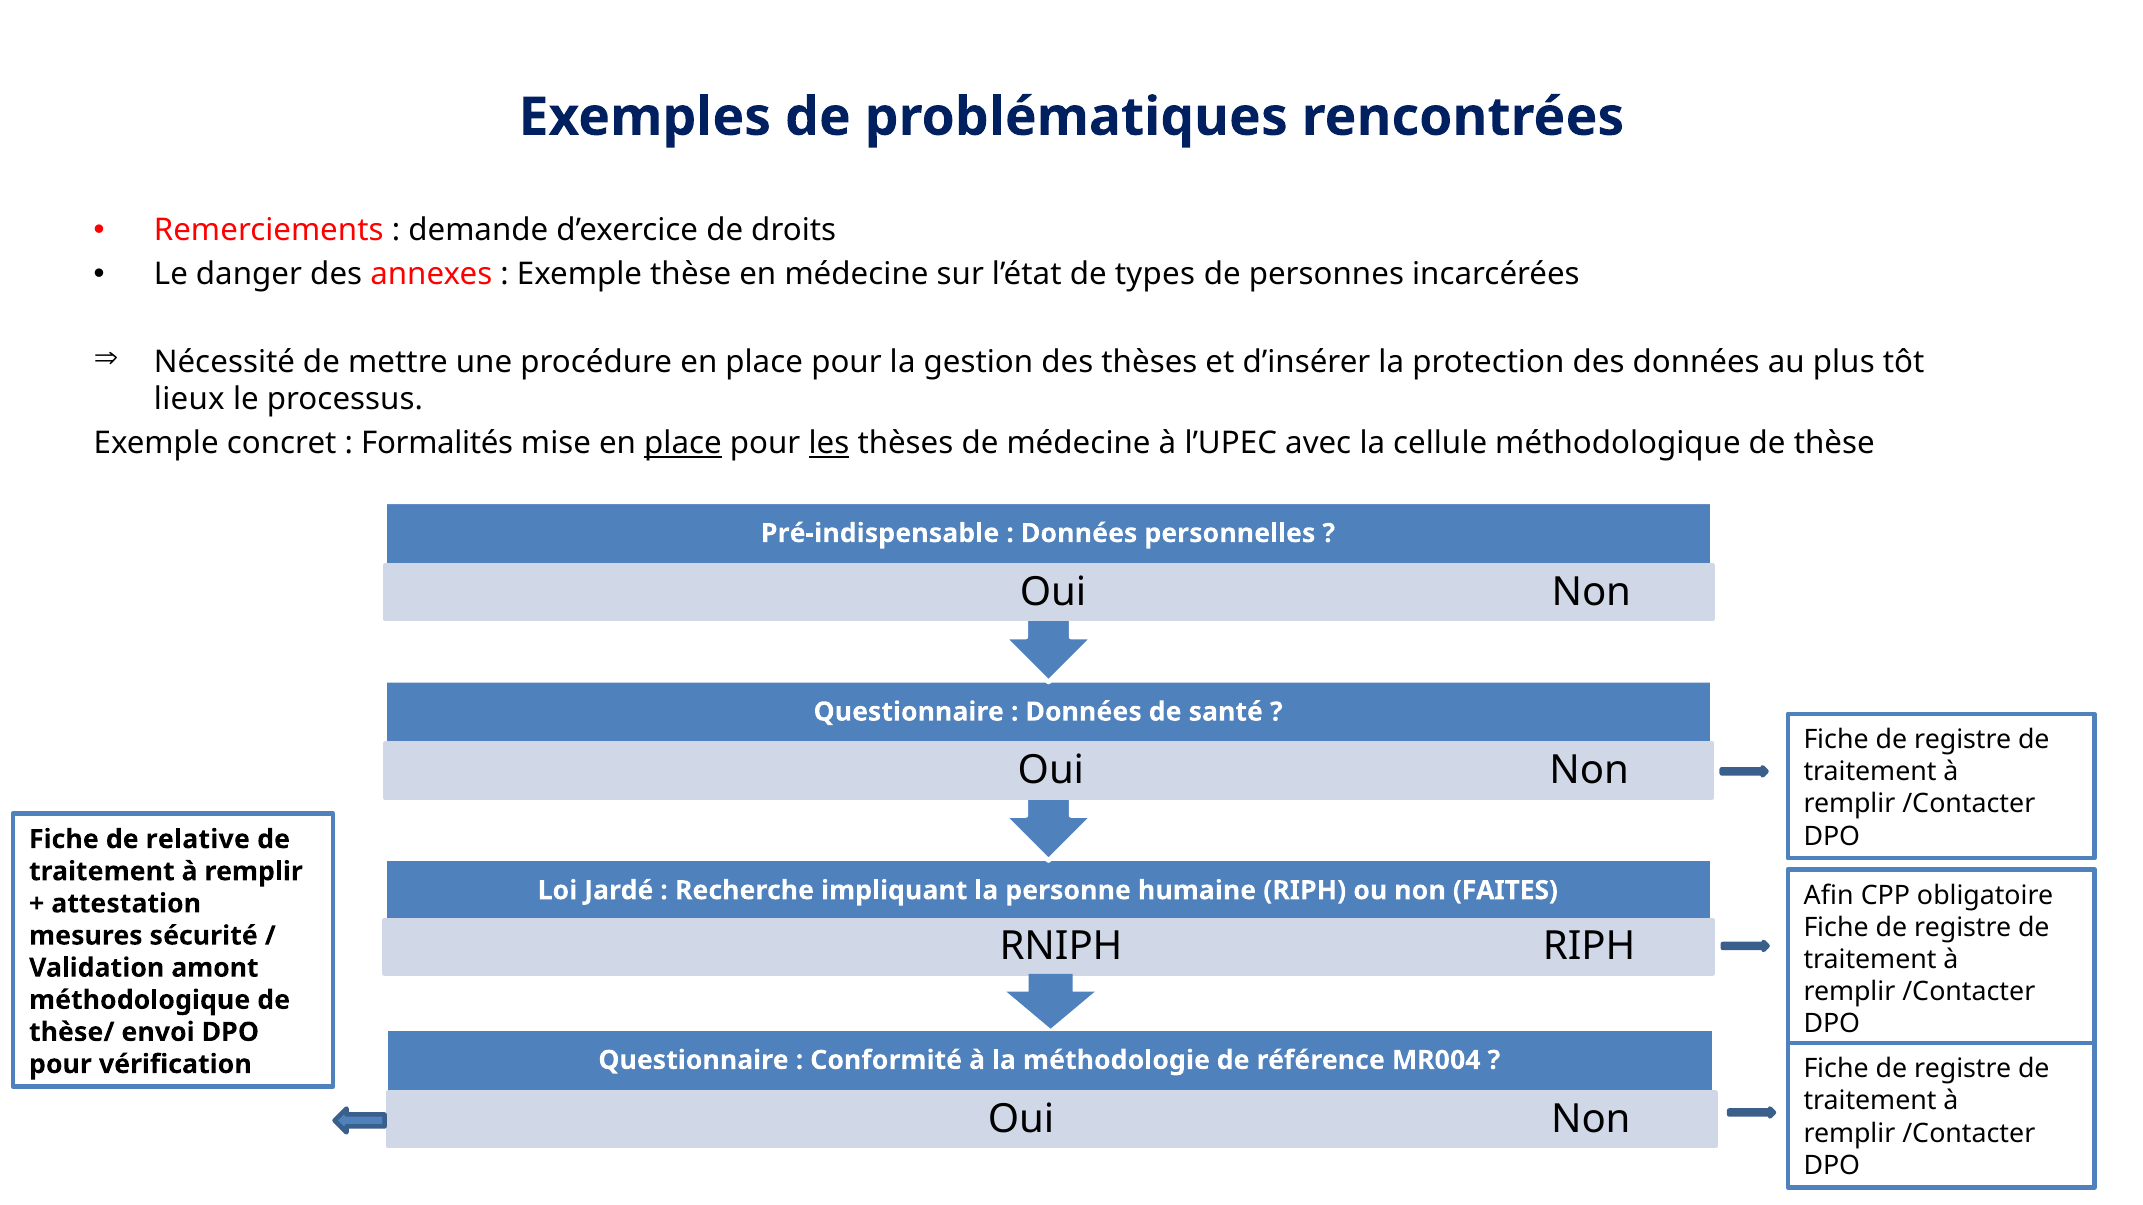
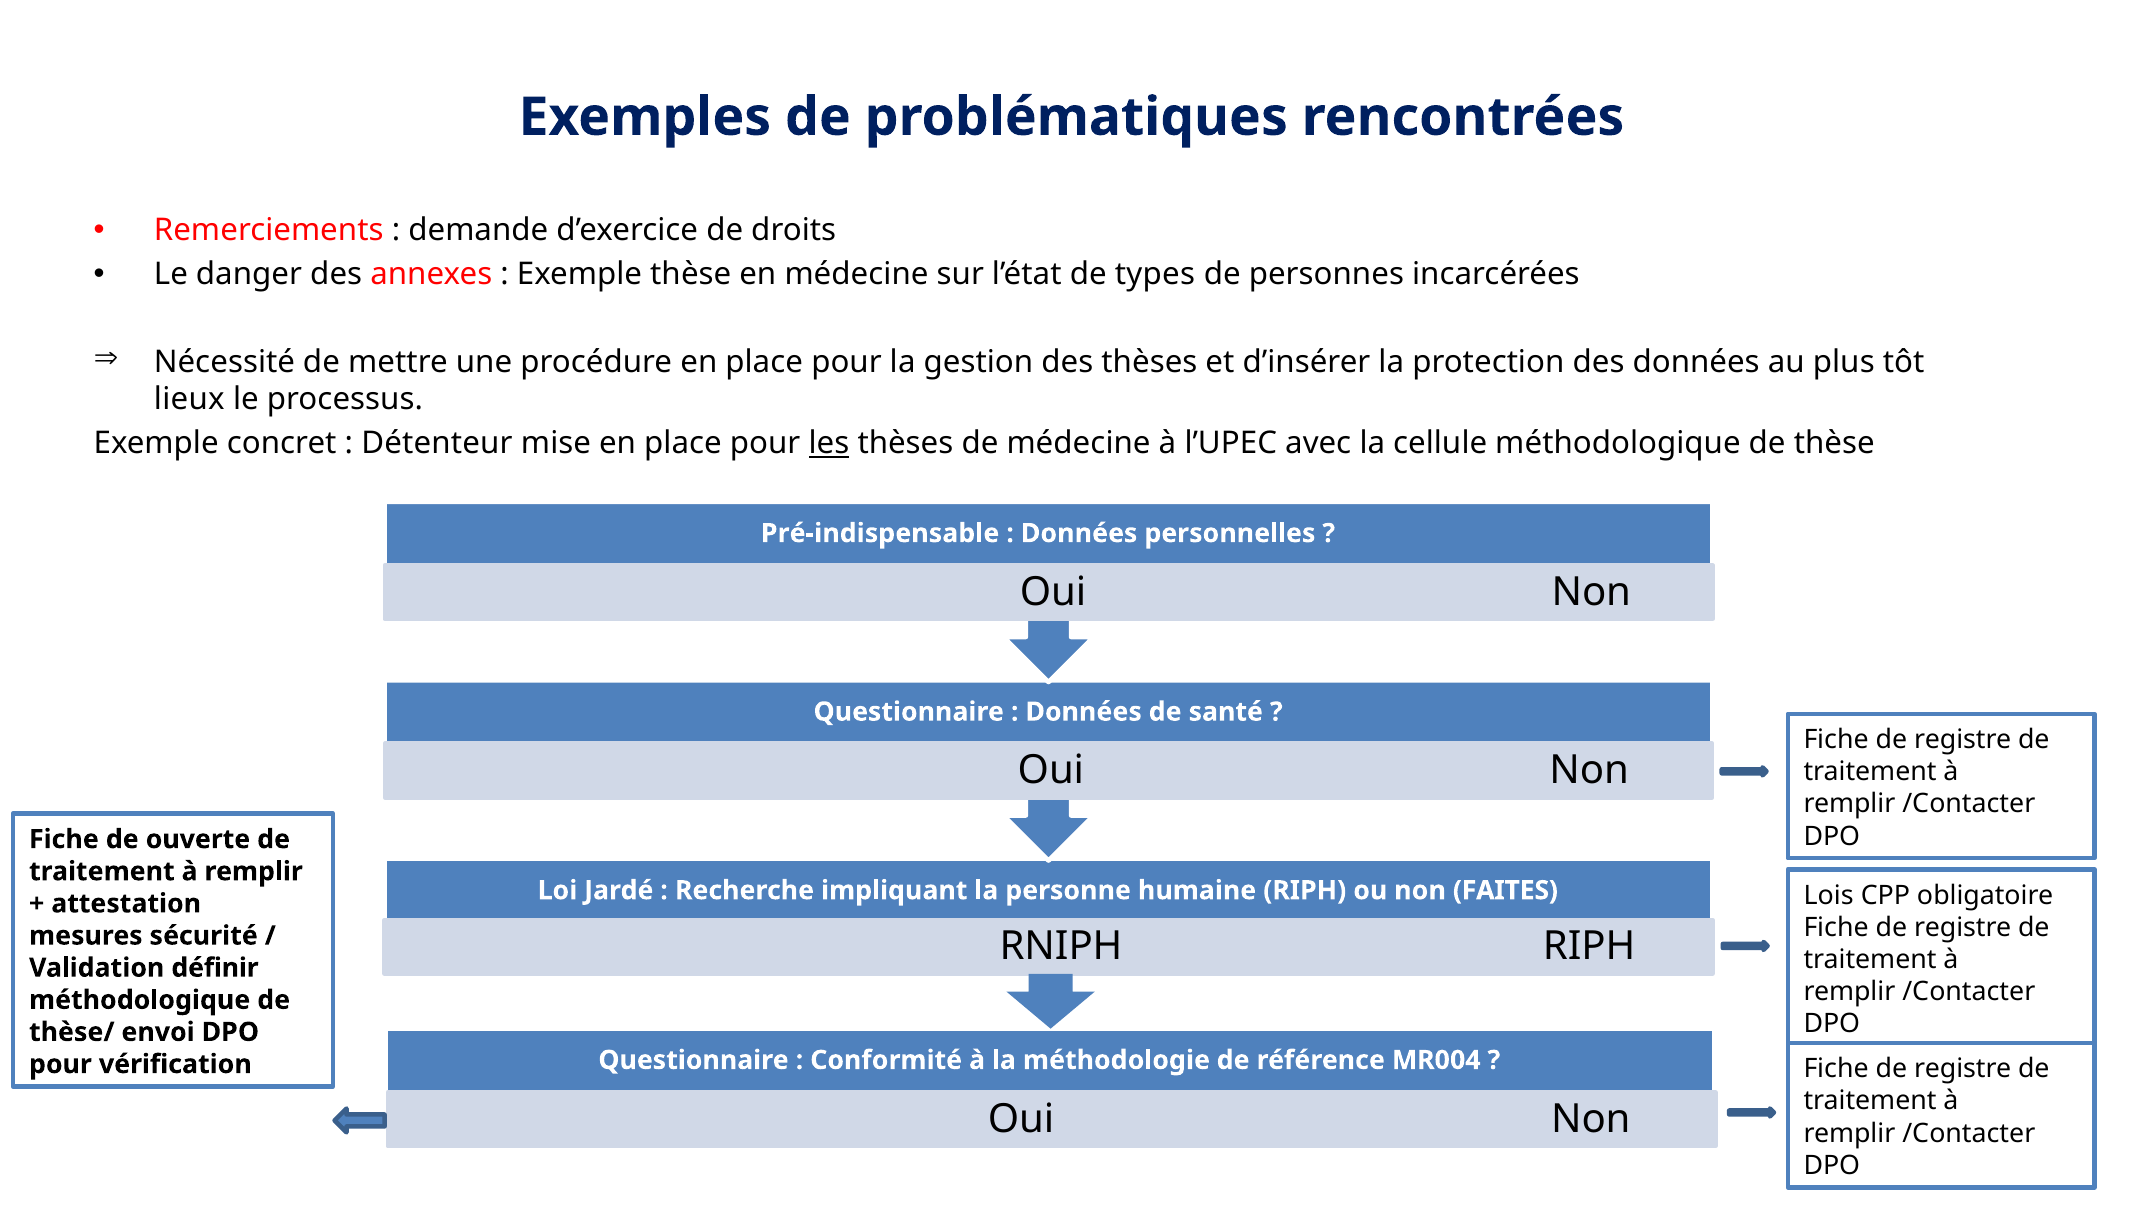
Formalités: Formalités -> Détenteur
place at (683, 444) underline: present -> none
relative: relative -> ouverte
Afin: Afin -> Lois
amont: amont -> définir
